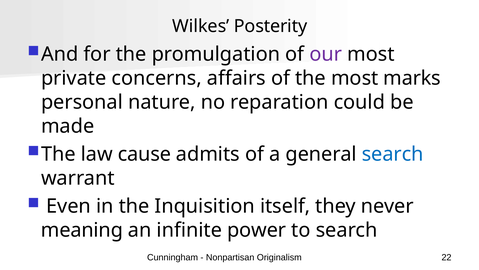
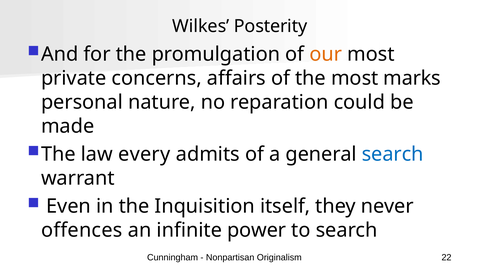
our colour: purple -> orange
cause: cause -> every
meaning: meaning -> offences
